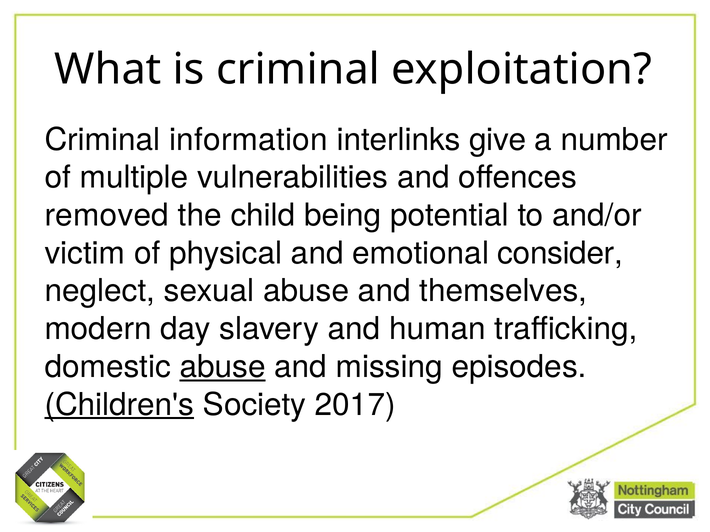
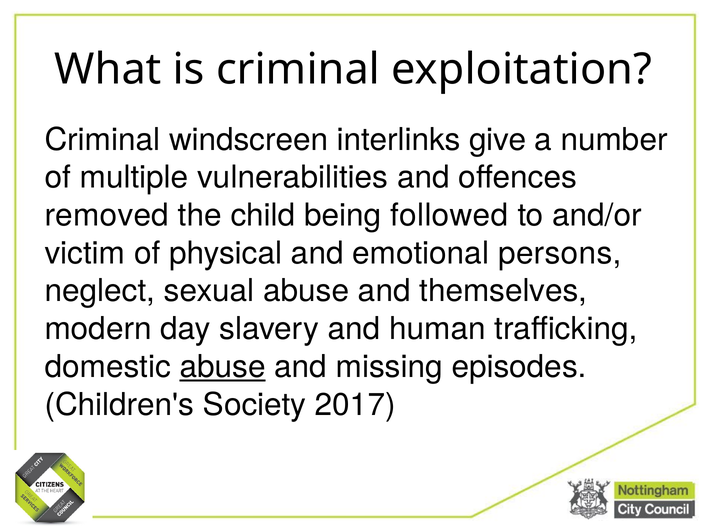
information: information -> windscreen
potential: potential -> followed
consider: consider -> persons
Children's underline: present -> none
